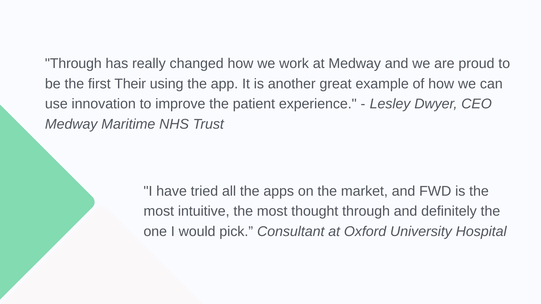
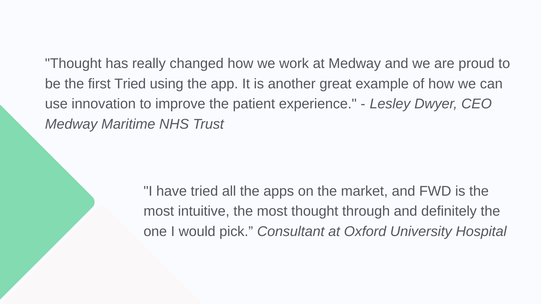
Through at (73, 64): Through -> Thought
first Their: Their -> Tried
